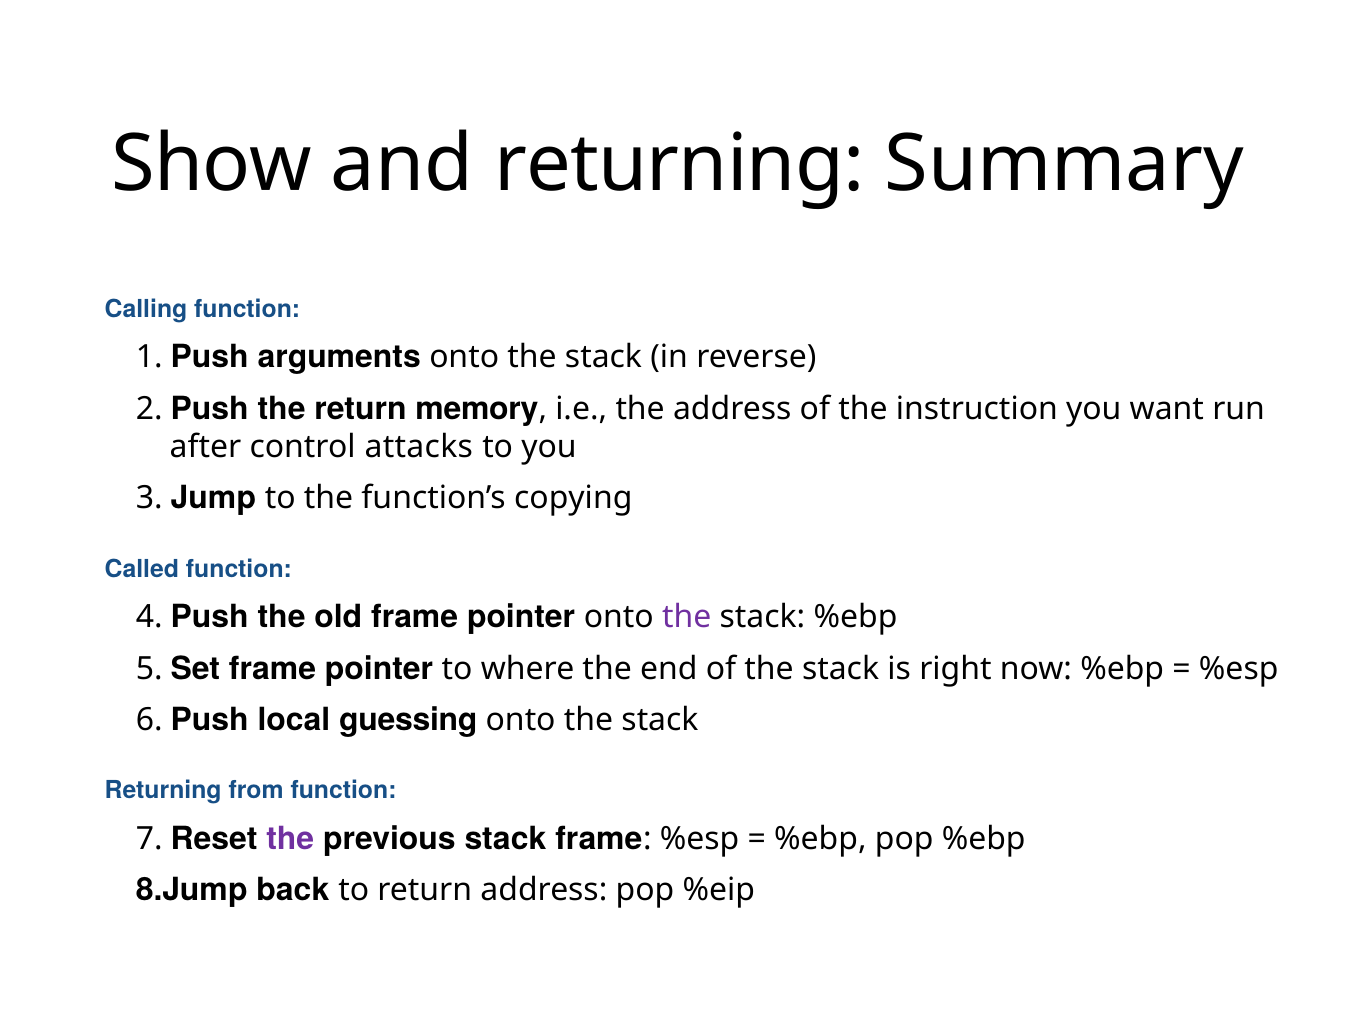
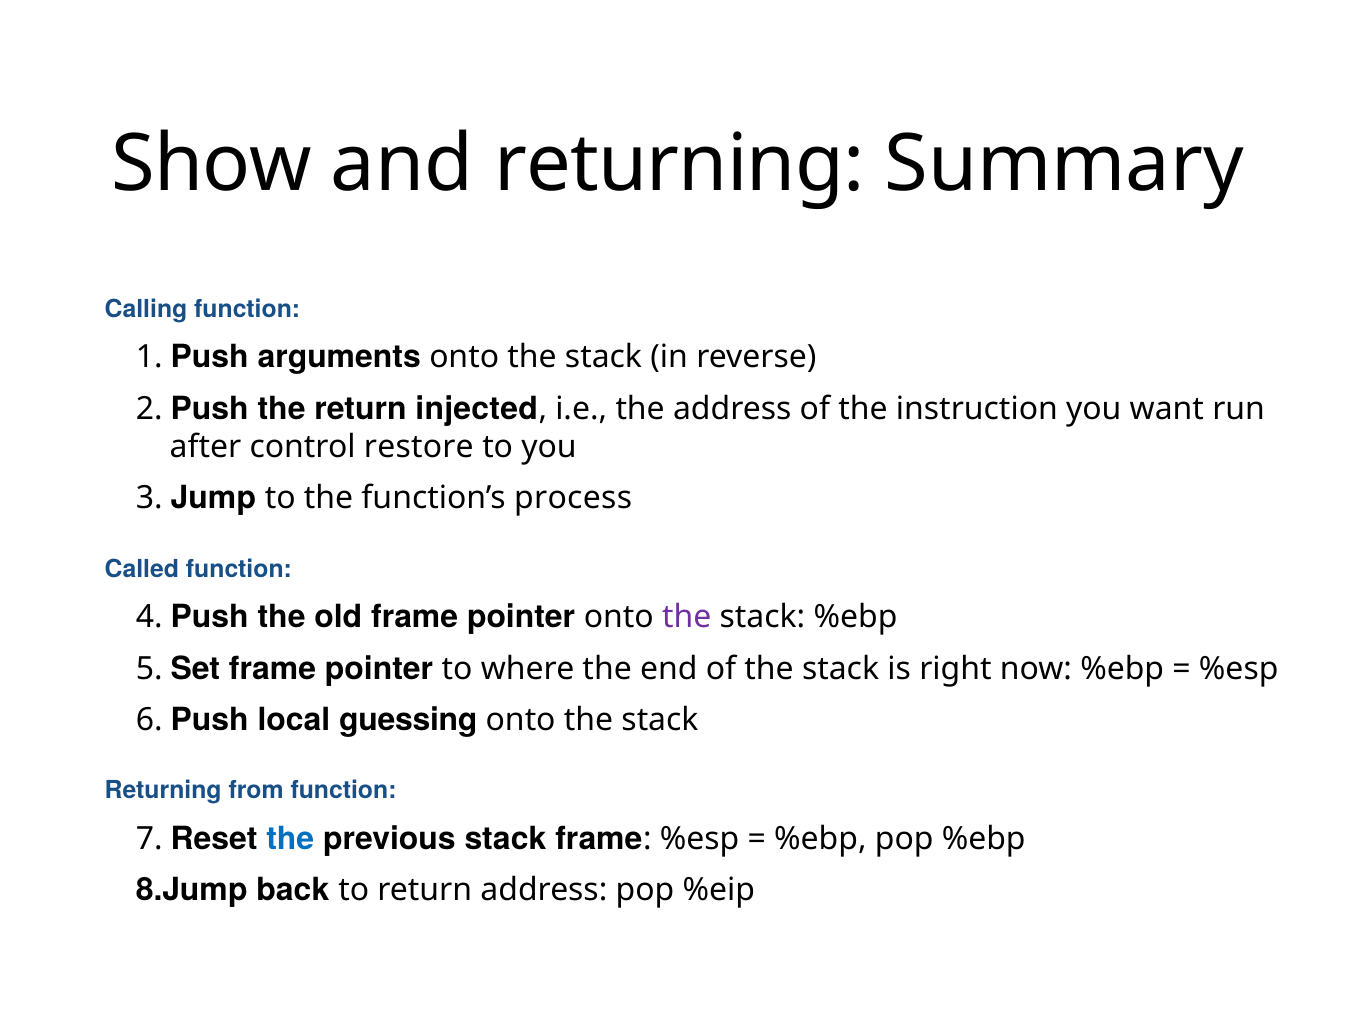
memory: memory -> injected
attacks: attacks -> restore
copying: copying -> process
the at (290, 838) colour: purple -> blue
